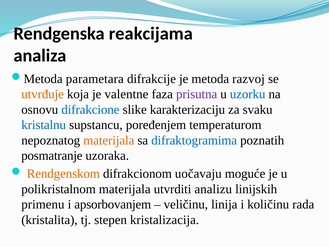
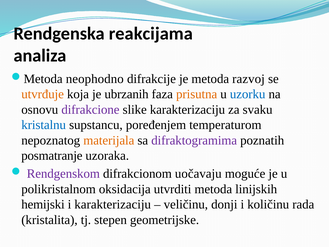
parametara: parametara -> neophodno
valentne: valentne -> ubrzanih
prisutna colour: purple -> orange
difrakcione colour: blue -> purple
difraktogramima colour: blue -> purple
Rendgenskom colour: orange -> purple
polikristalnom materijala: materijala -> oksidacija
utvrditi analizu: analizu -> metoda
primenu: primenu -> hemijski
i apsorbovanjem: apsorbovanjem -> karakterizaciju
linija: linija -> donji
kristalizacija: kristalizacija -> geometrijske
